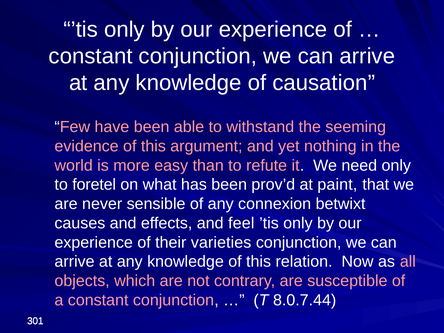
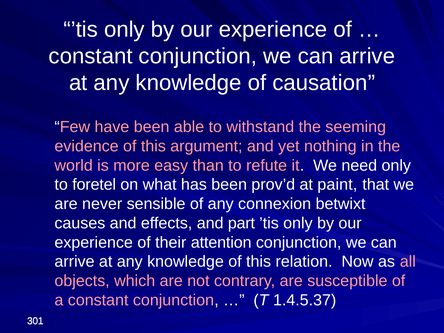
feel: feel -> part
varieties: varieties -> attention
8.0.7.44: 8.0.7.44 -> 1.4.5.37
